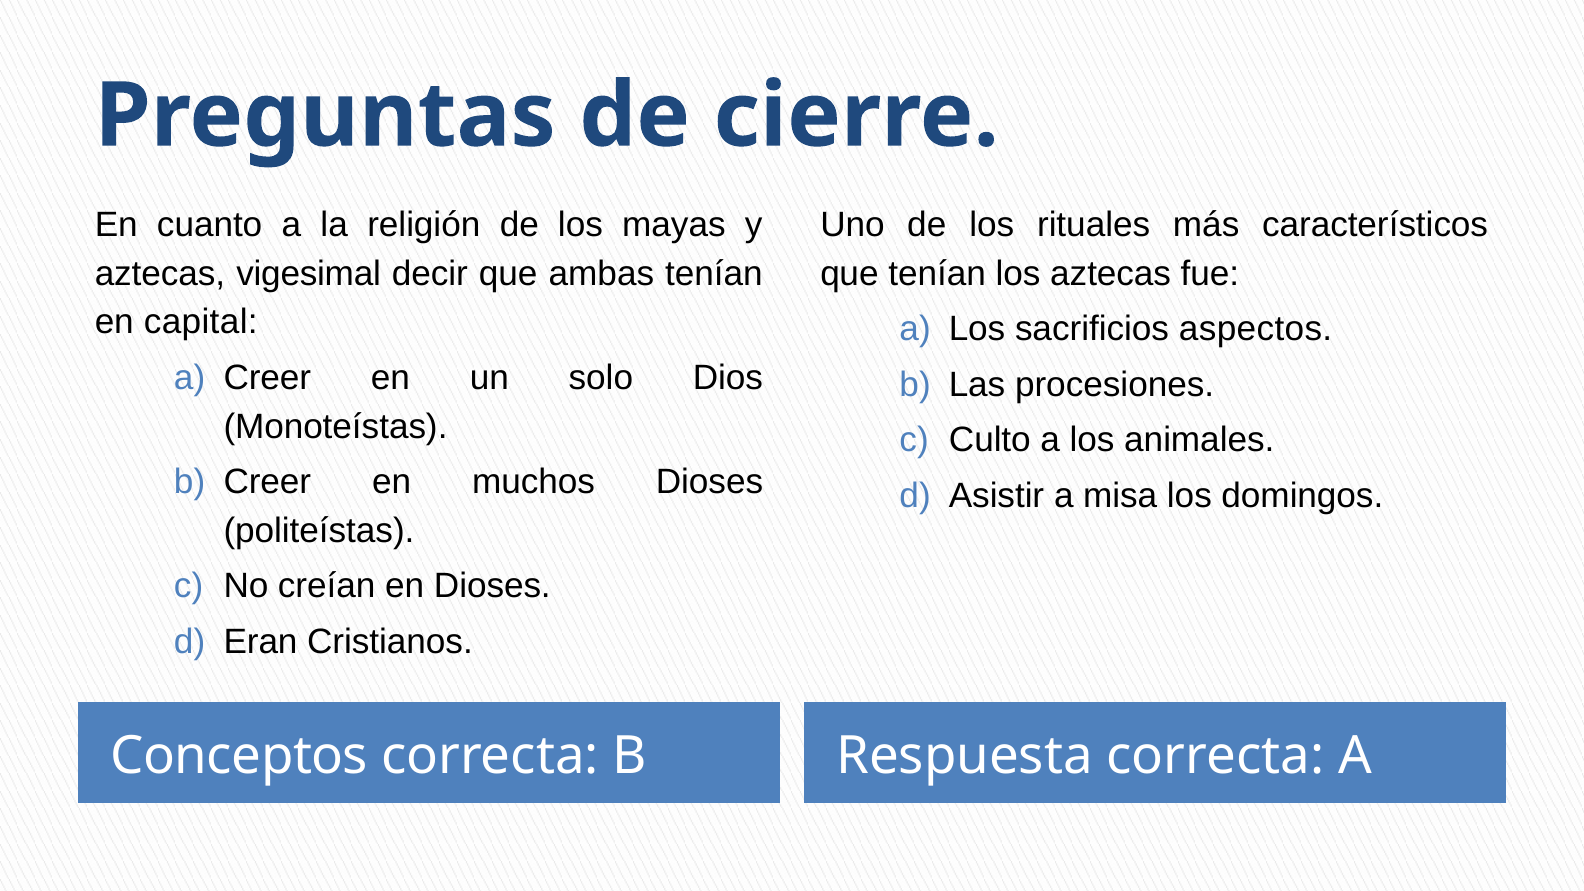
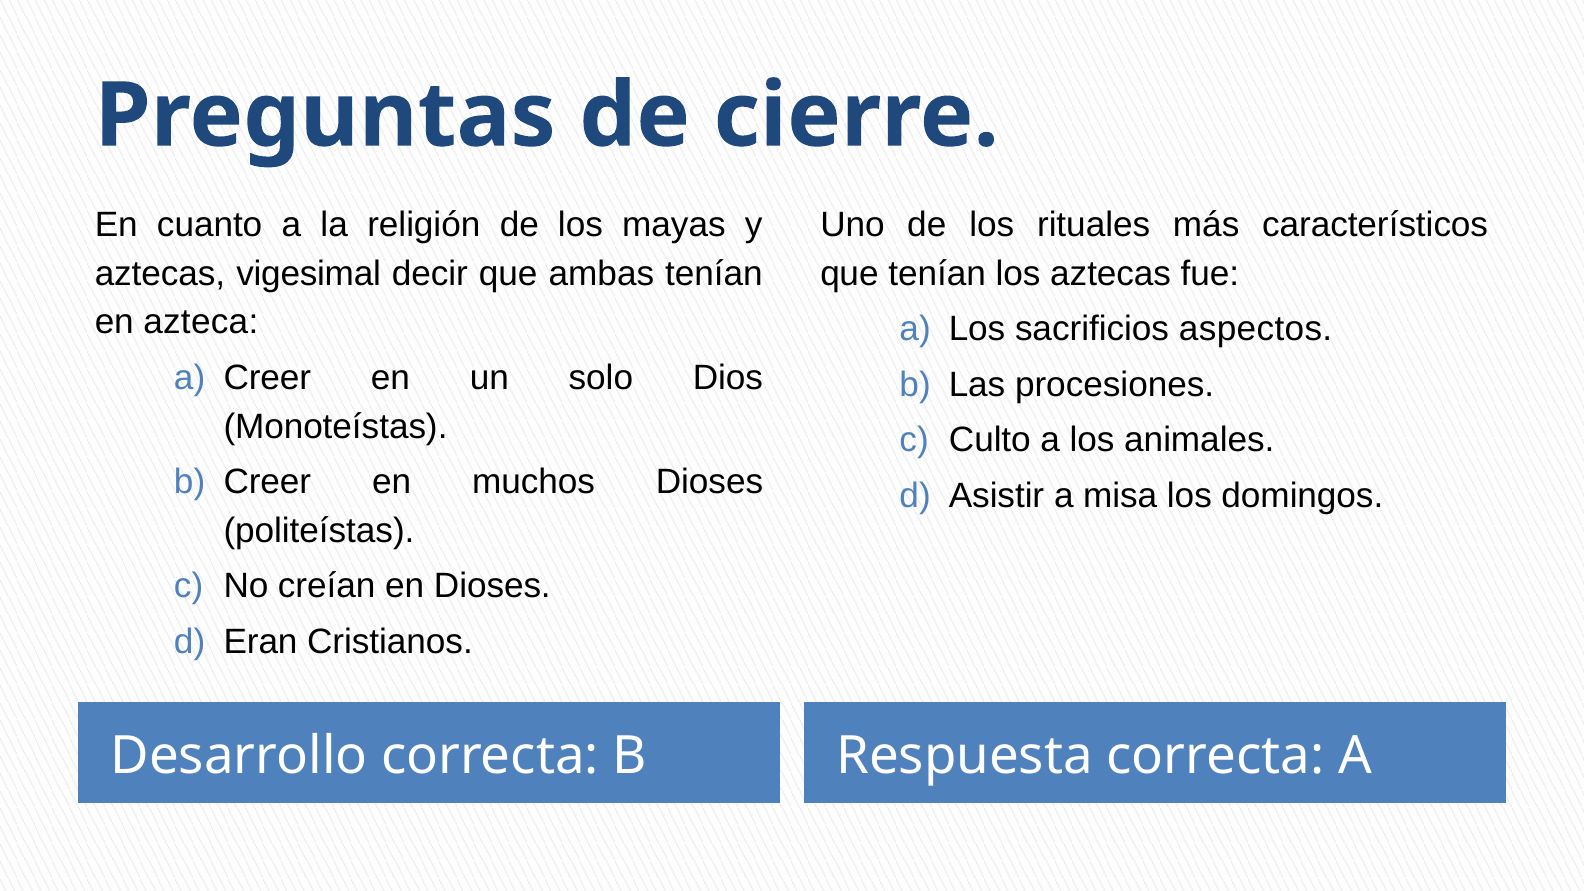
capital: capital -> azteca
Conceptos: Conceptos -> Desarrollo
